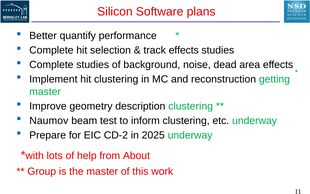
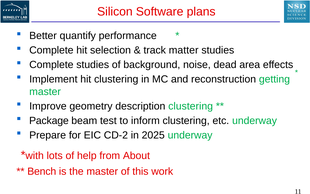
track effects: effects -> matter
Naumov: Naumov -> Package
Group: Group -> Bench
